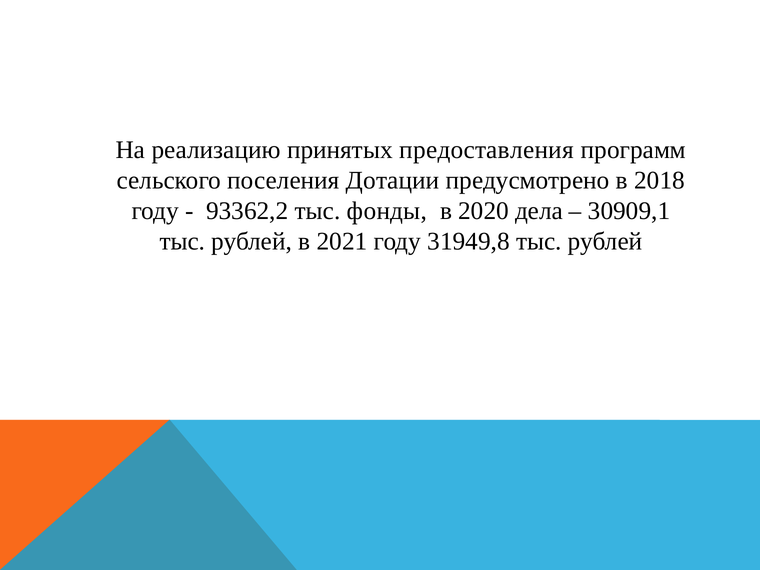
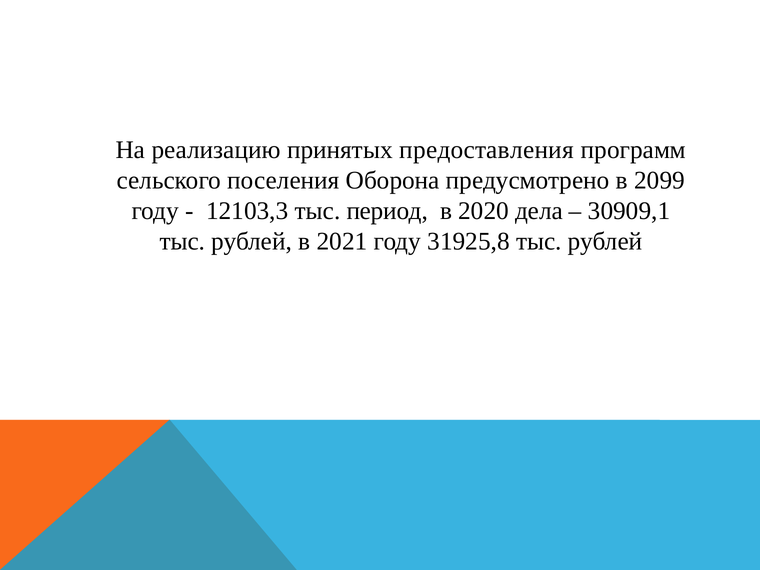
Дотации: Дотации -> Оборона
2018: 2018 -> 2099
93362,2: 93362,2 -> 12103,3
фонды: фонды -> период
31949,8: 31949,8 -> 31925,8
